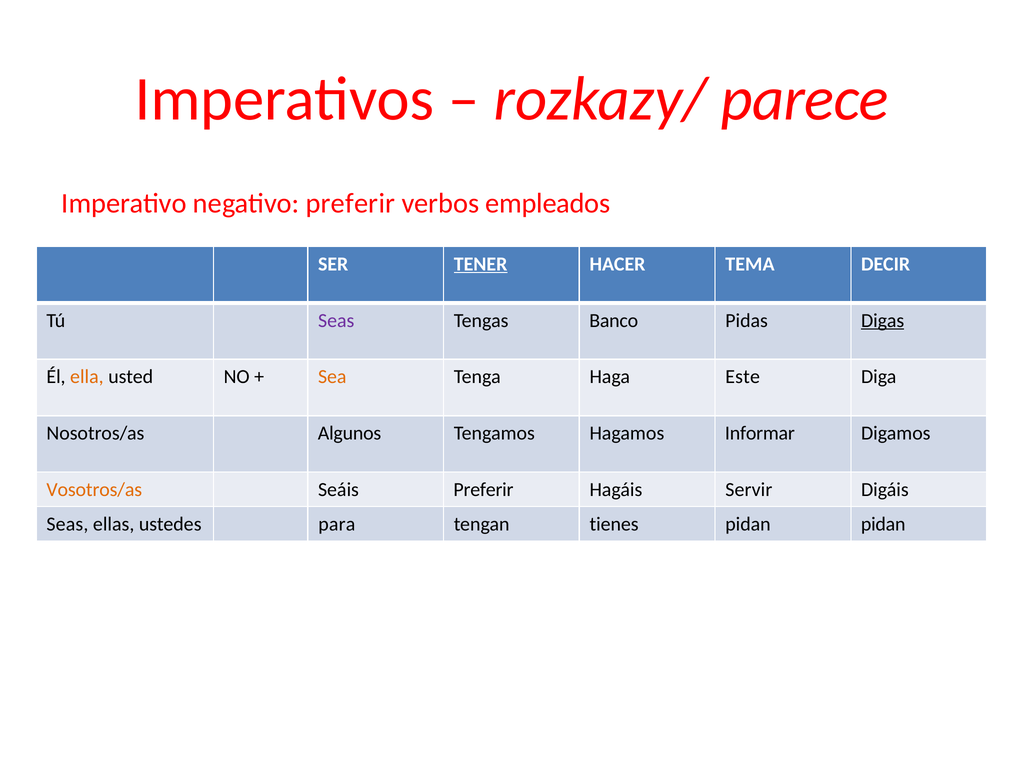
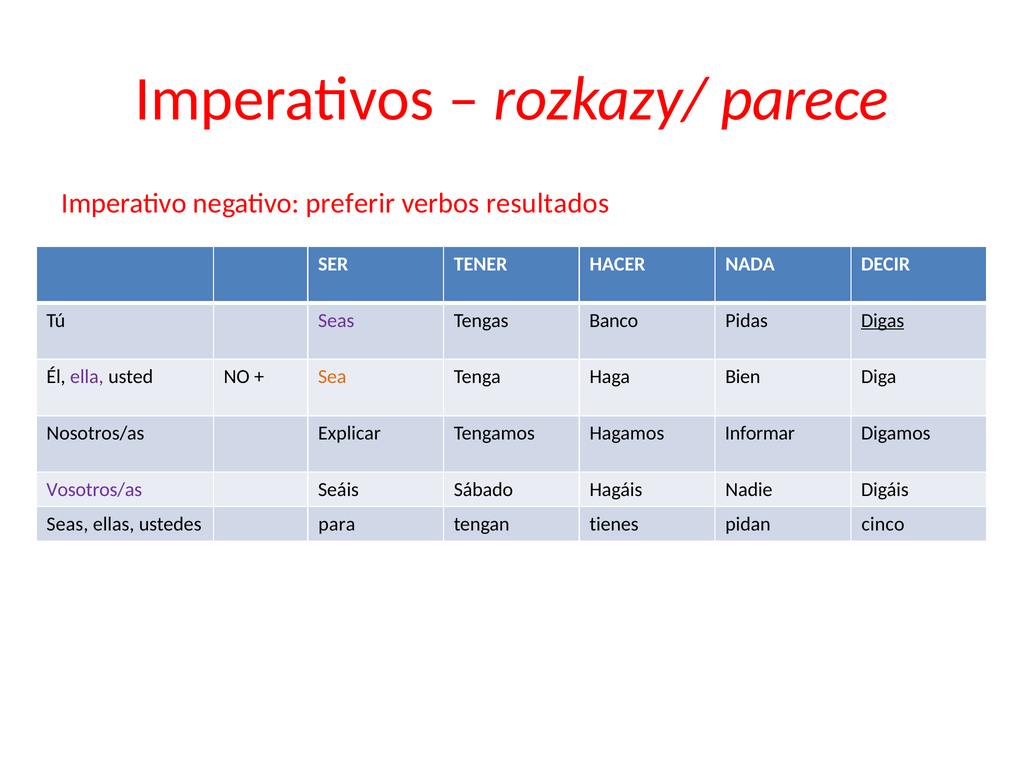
empleados: empleados -> resultados
TENER underline: present -> none
TEMA: TEMA -> NADA
ella colour: orange -> purple
Este: Este -> Bien
Algunos: Algunos -> Explicar
Vosotros/as colour: orange -> purple
Seáis Preferir: Preferir -> Sábado
Servir: Servir -> Nadie
pidan pidan: pidan -> cinco
